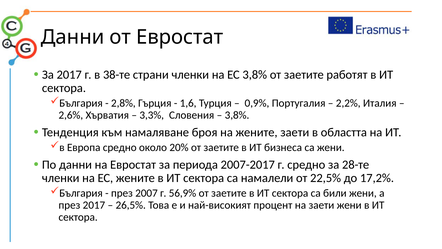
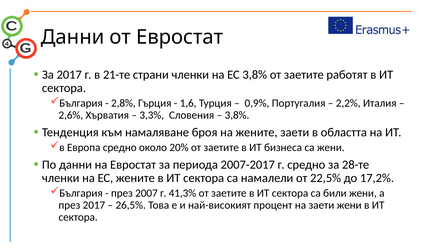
38-те: 38-те -> 21-те
56,9%: 56,9% -> 41,3%
